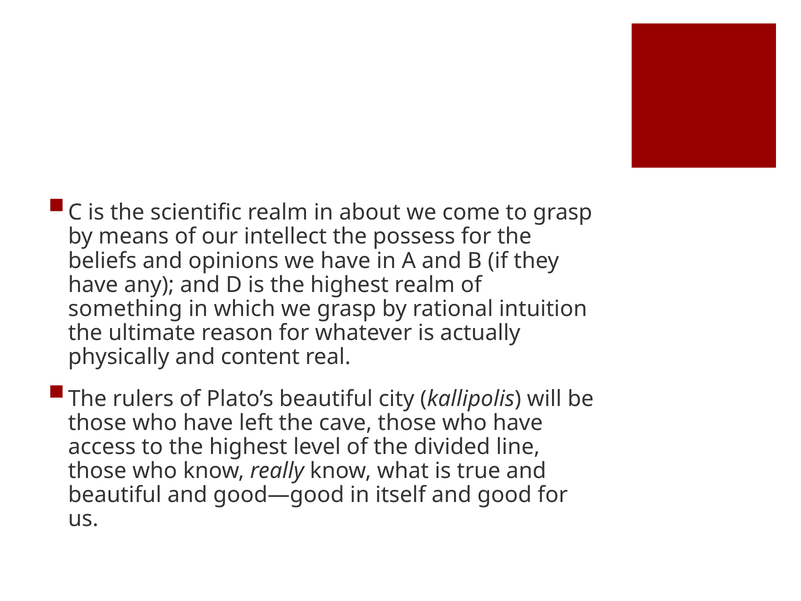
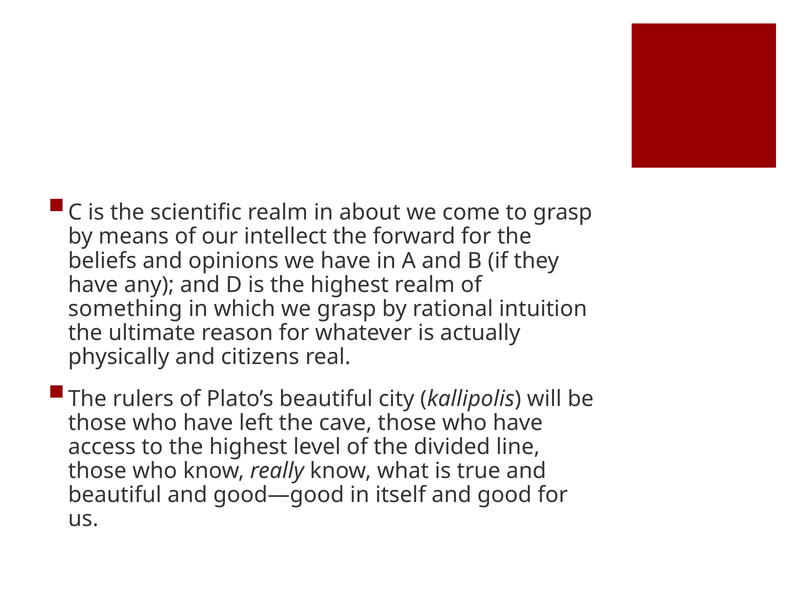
possess: possess -> forward
content: content -> citizens
